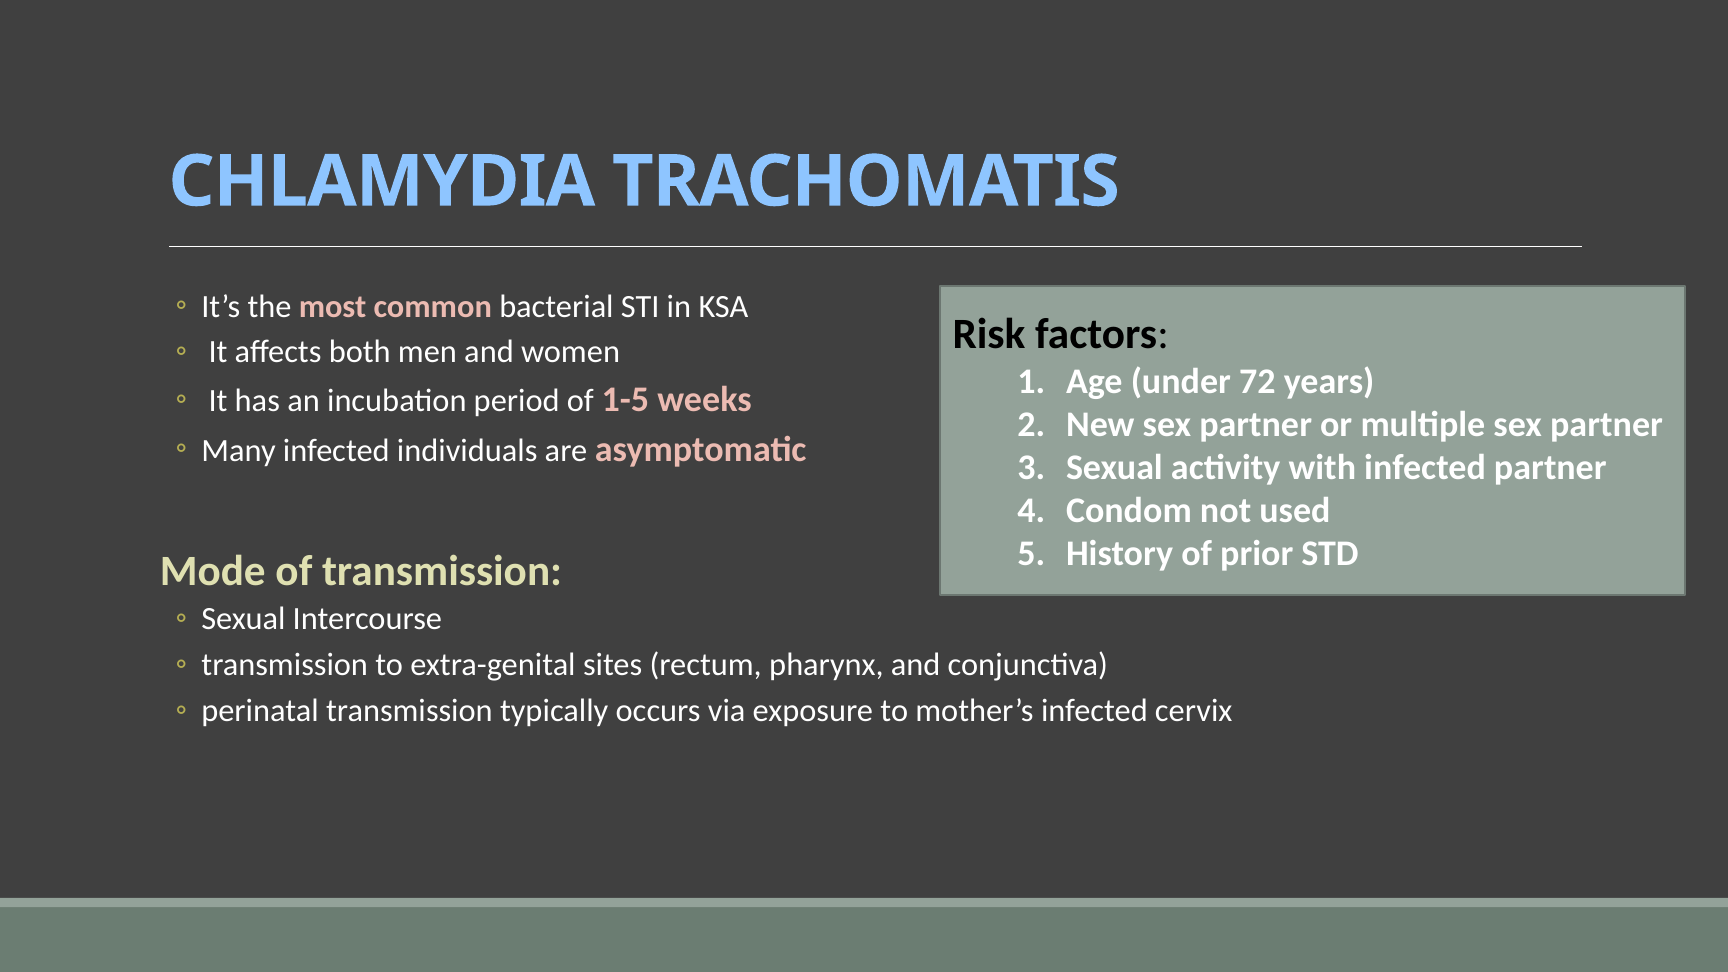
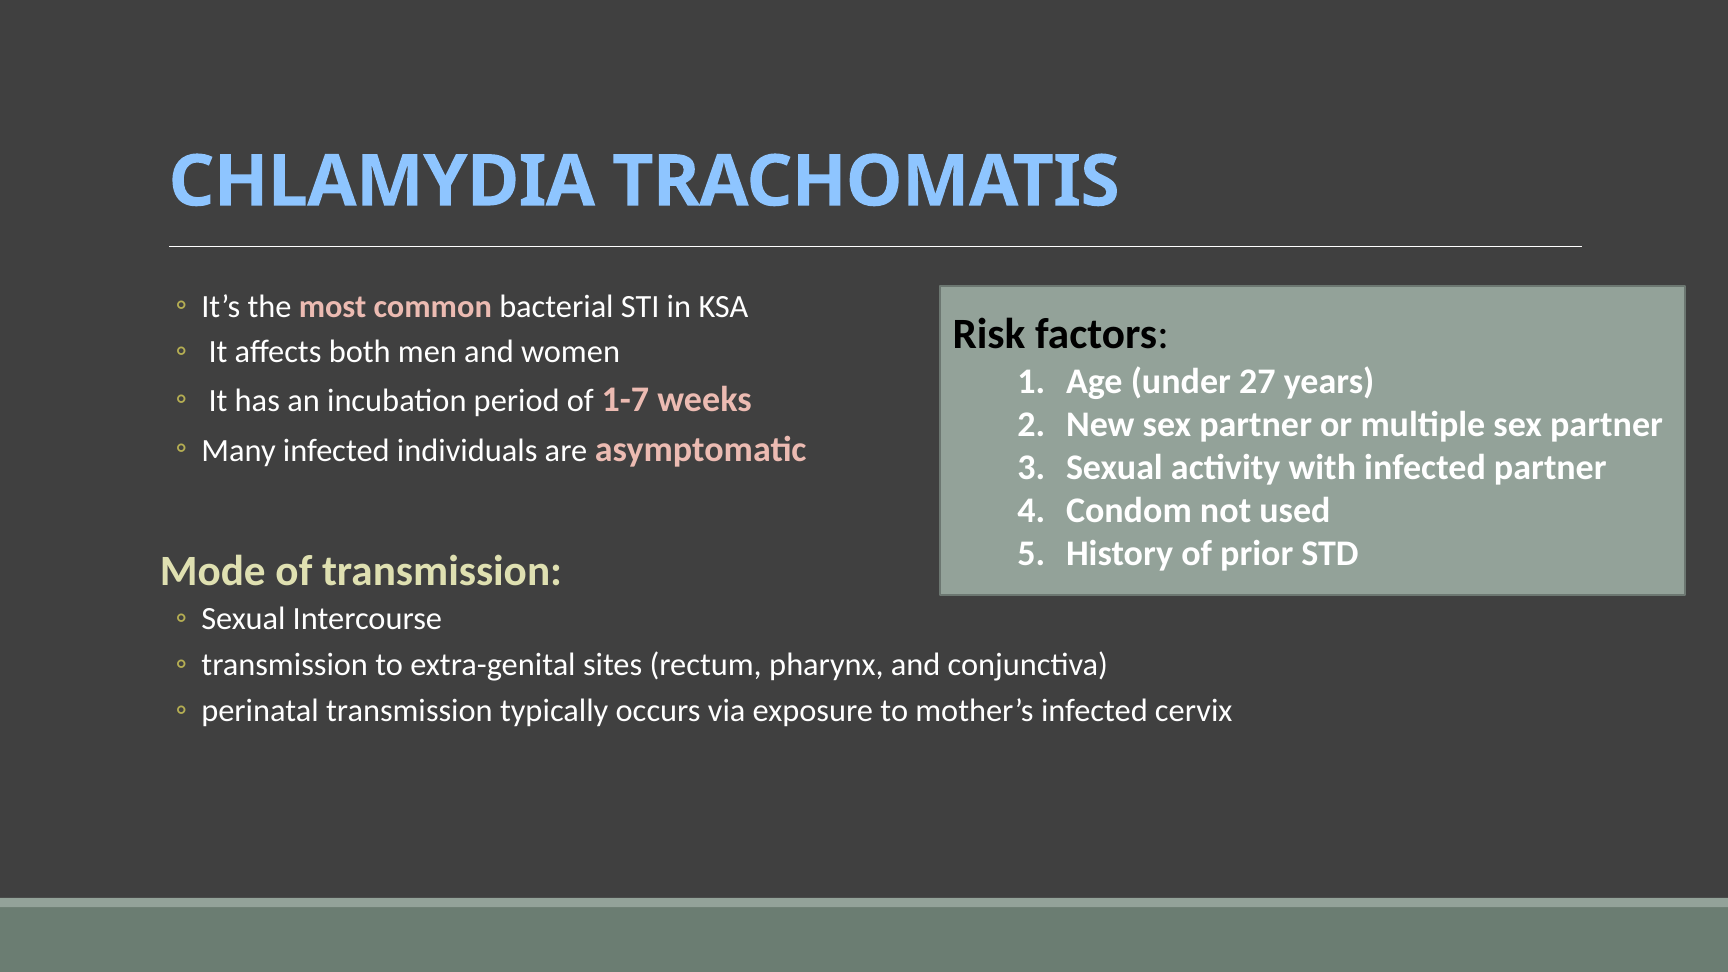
72: 72 -> 27
1-5: 1-5 -> 1-7
